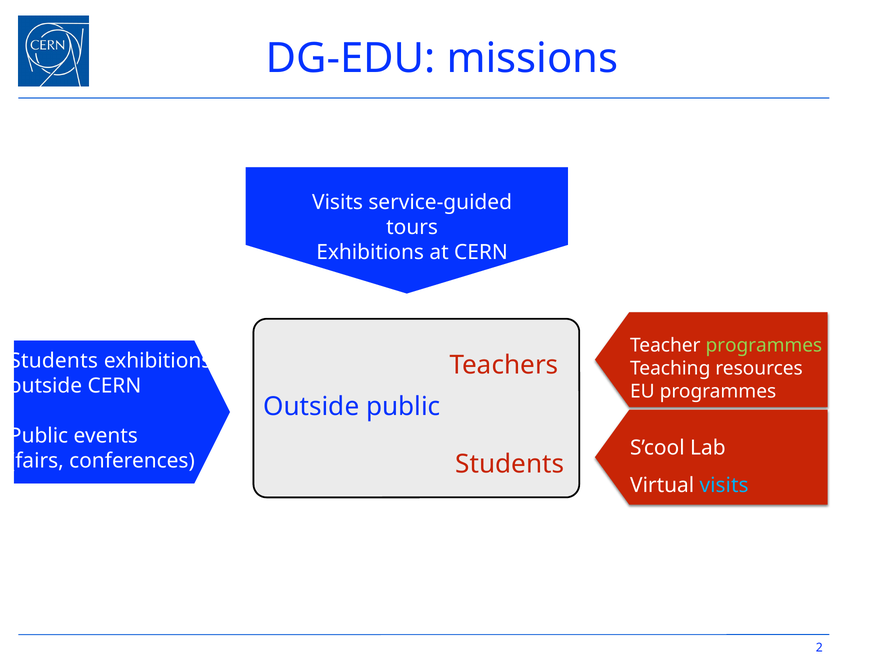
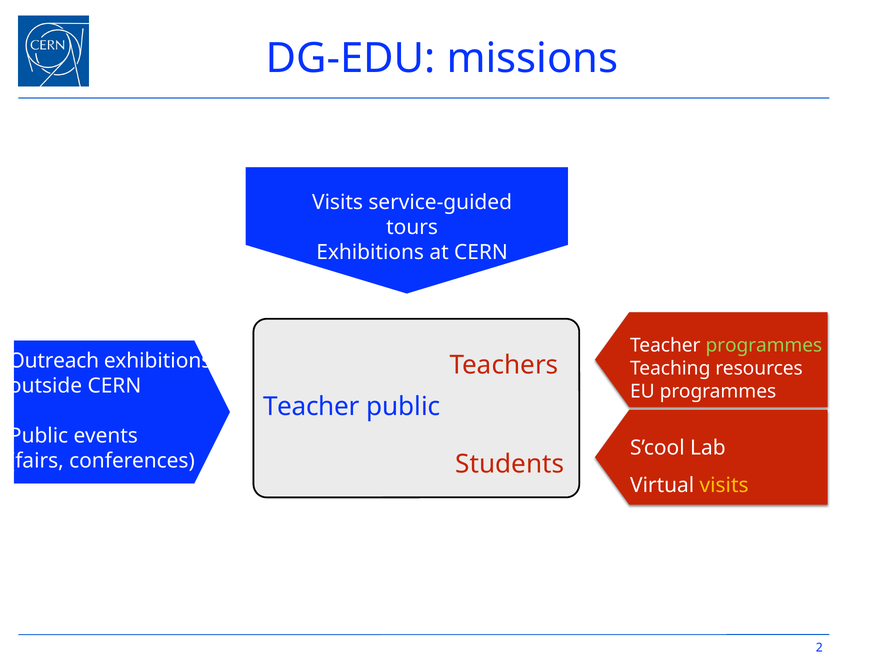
Students at (54, 361): Students -> Outreach
Outside at (311, 407): Outside -> Teacher
visits at (724, 485) colour: light blue -> yellow
